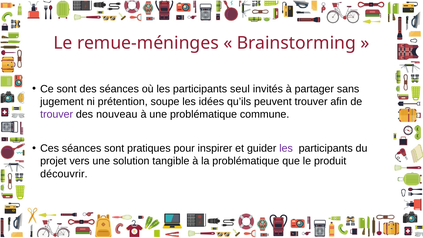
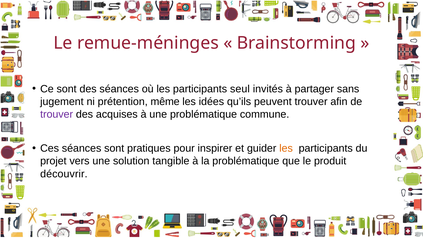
soupe: soupe -> même
nouveau: nouveau -> acquises
les at (286, 148) colour: purple -> orange
